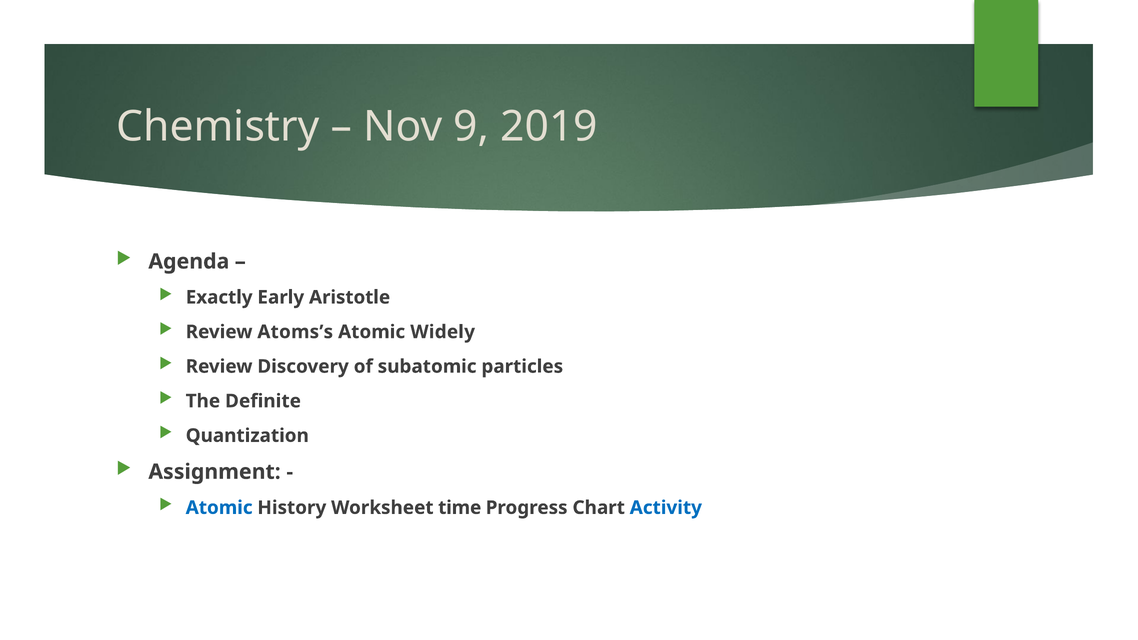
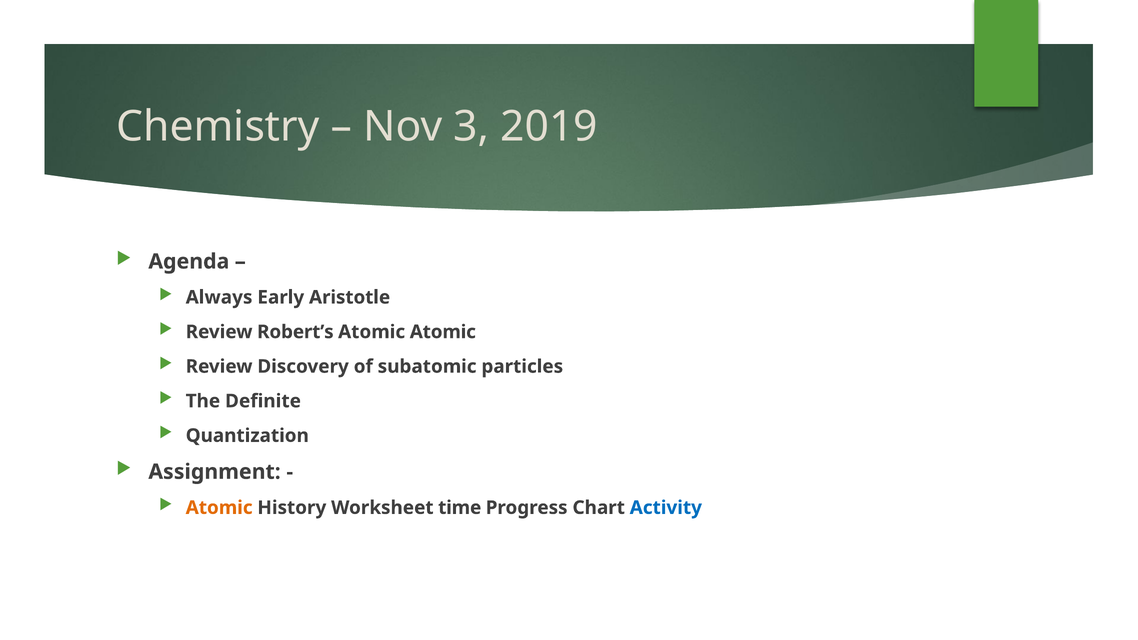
9: 9 -> 3
Exactly: Exactly -> Always
Atoms’s: Atoms’s -> Robert’s
Atomic Widely: Widely -> Atomic
Atomic at (219, 508) colour: blue -> orange
